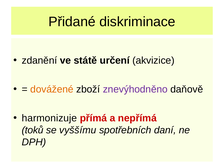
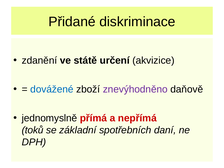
dovážené colour: orange -> blue
harmonizuje: harmonizuje -> jednomyslně
vyššímu: vyššímu -> základní
